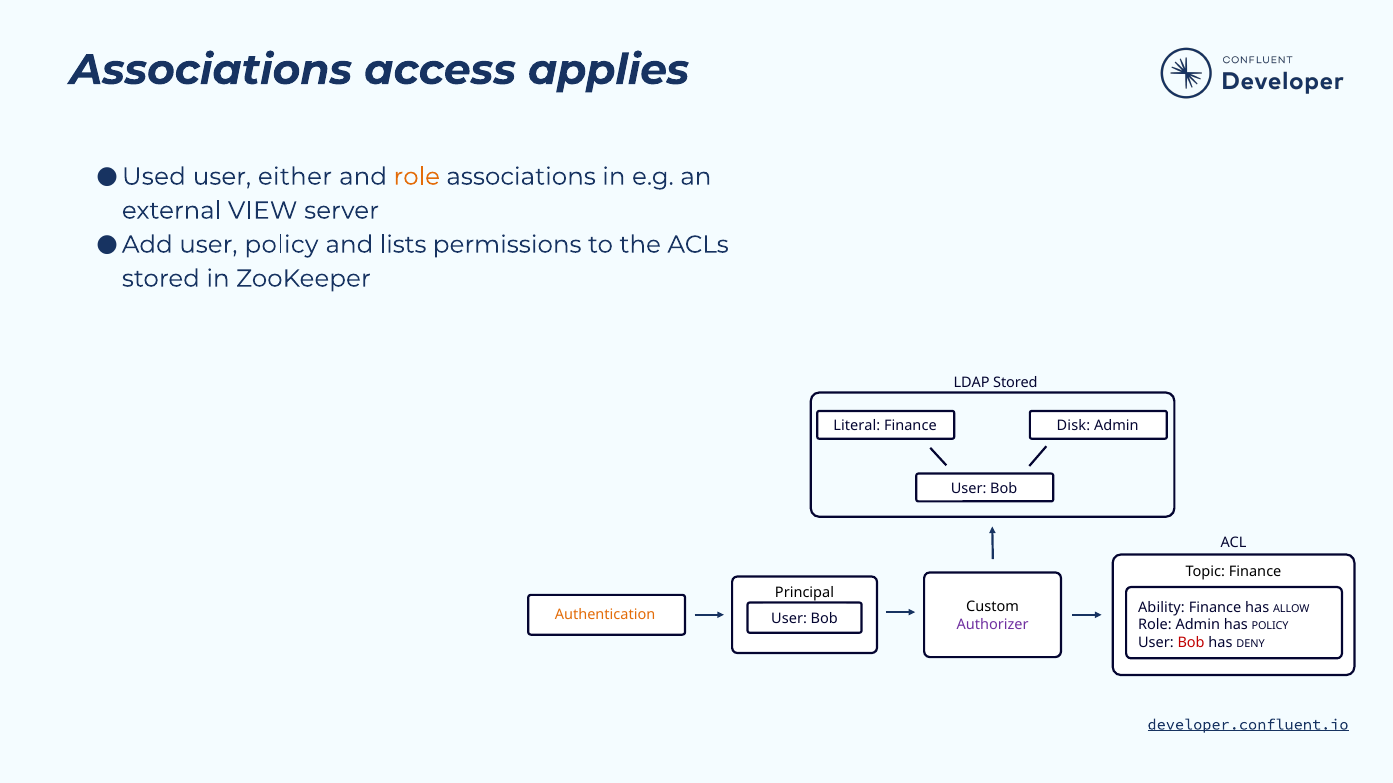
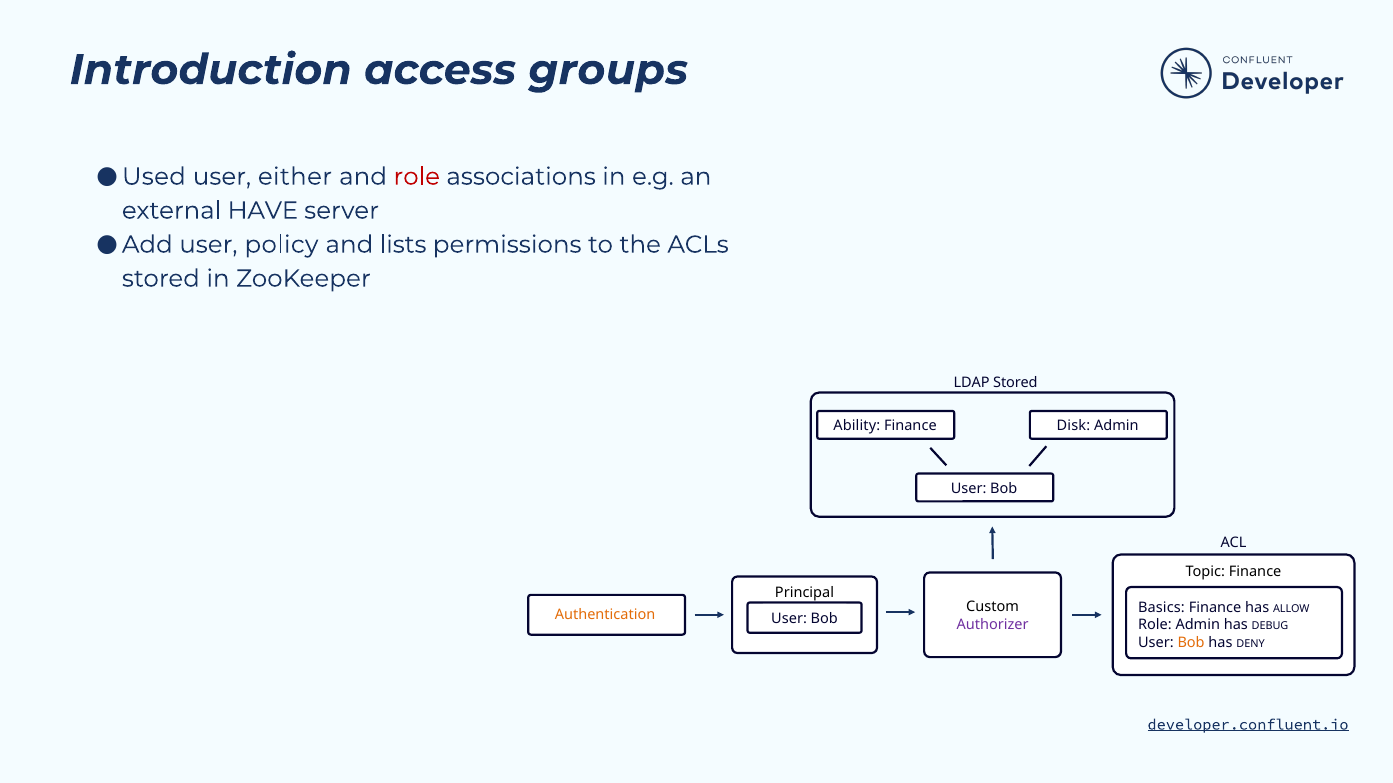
Associations at (211, 70): Associations -> Introduction
applies: applies -> groups
role at (417, 177) colour: orange -> red
VIEW: VIEW -> HAVE
Literal: Literal -> Ability
Ability: Ability -> Basics
has POLICY: POLICY -> DEBUG
Bob at (1191, 643) colour: red -> orange
